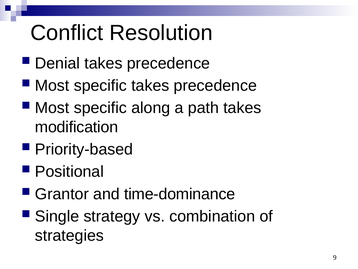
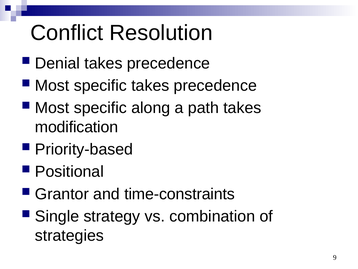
time-dominance: time-dominance -> time-constraints
